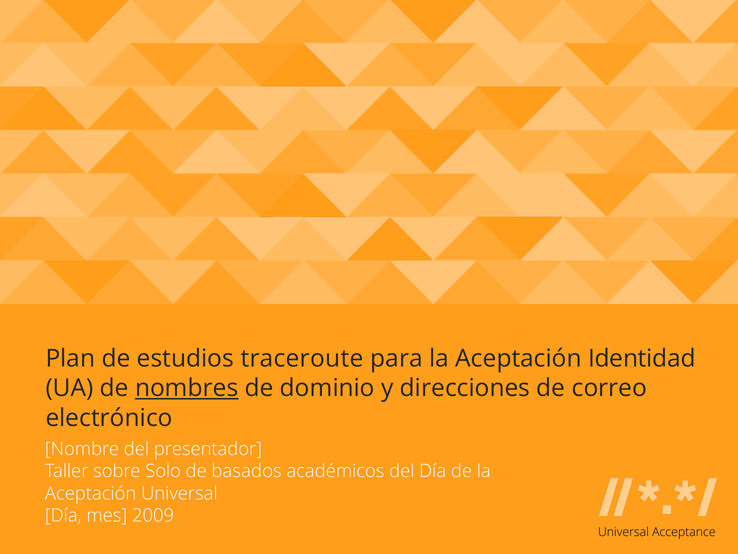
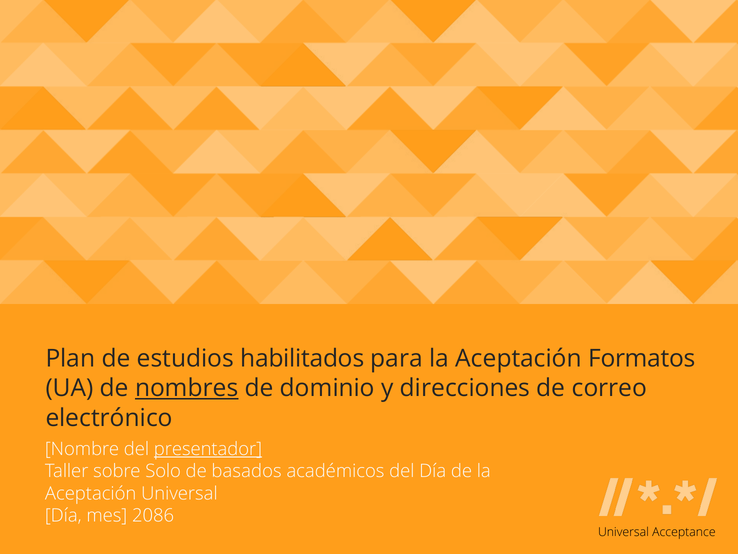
traceroute: traceroute -> habilitados
Identidad: Identidad -> Formatos
presentador underline: none -> present
2009: 2009 -> 2086
